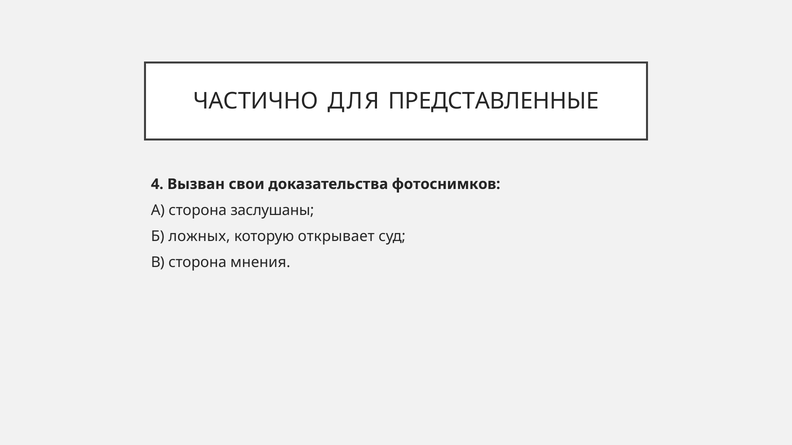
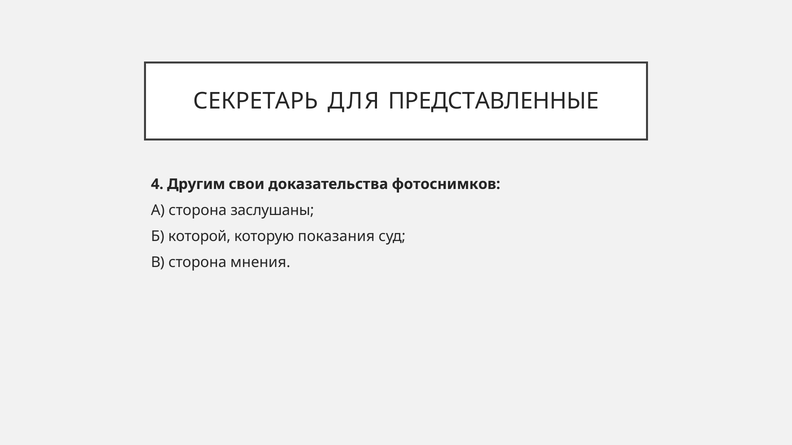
ЧАСТИЧНО: ЧАСТИЧНО -> СЕКРЕТАРЬ
Вызван: Вызван -> Другим
ложных: ложных -> которой
открывает: открывает -> показания
